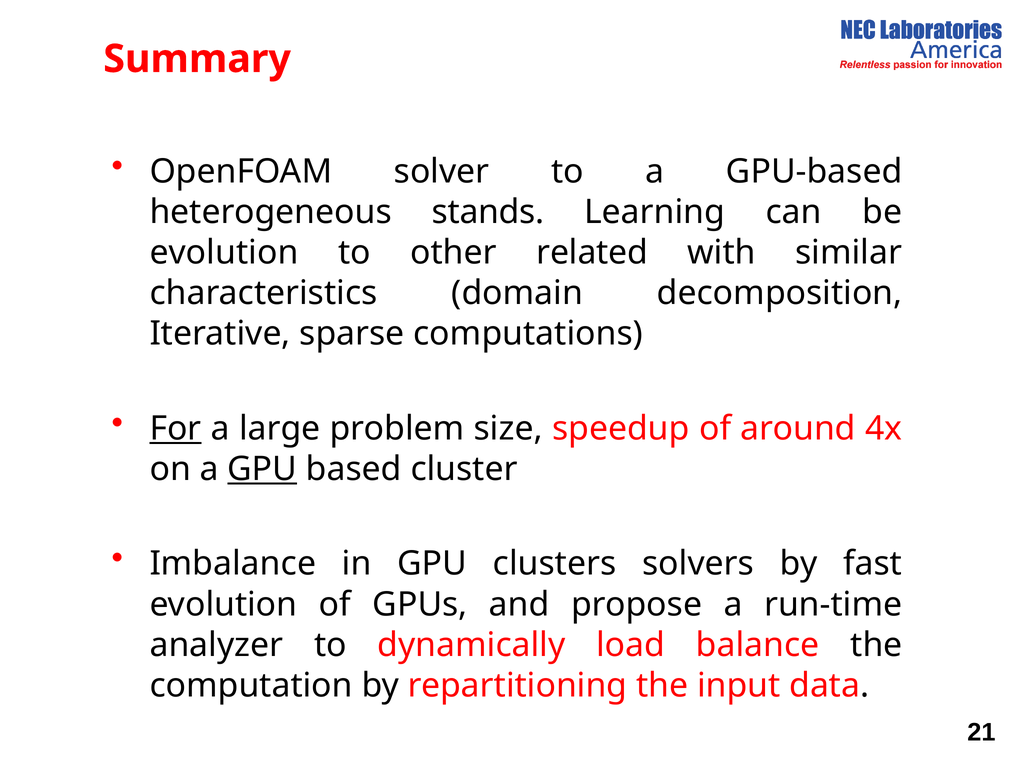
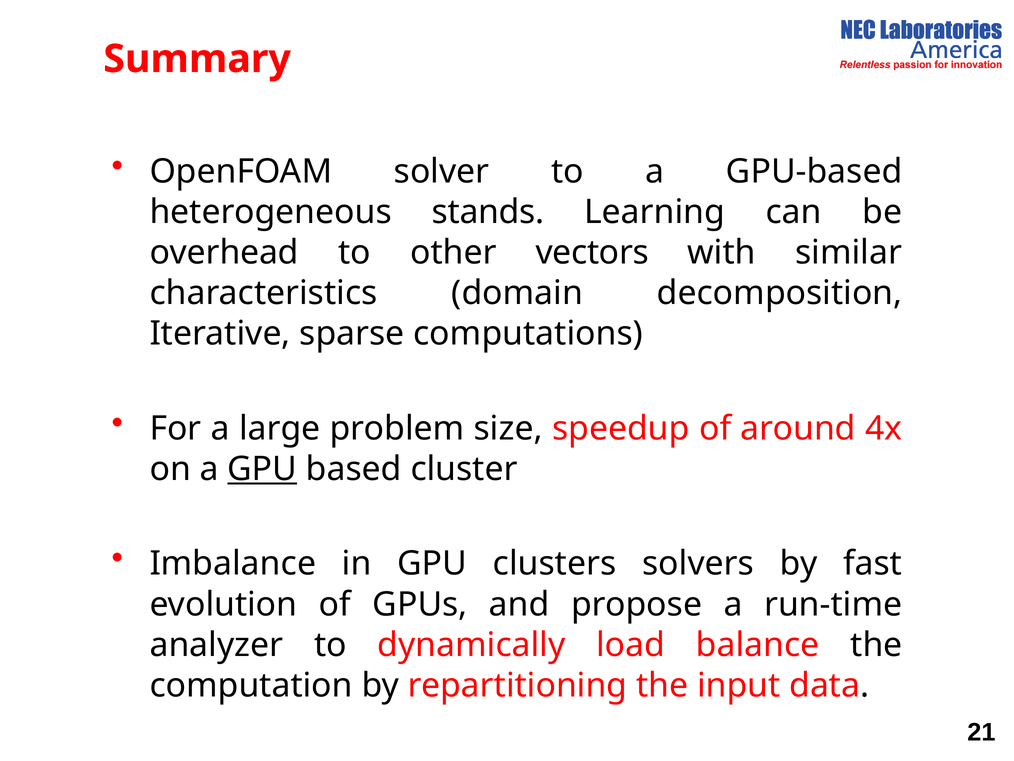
evolution at (224, 252): evolution -> overhead
related: related -> vectors
For underline: present -> none
